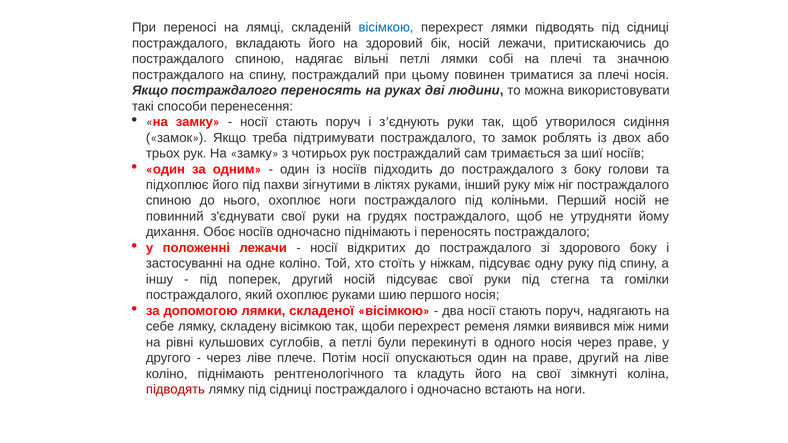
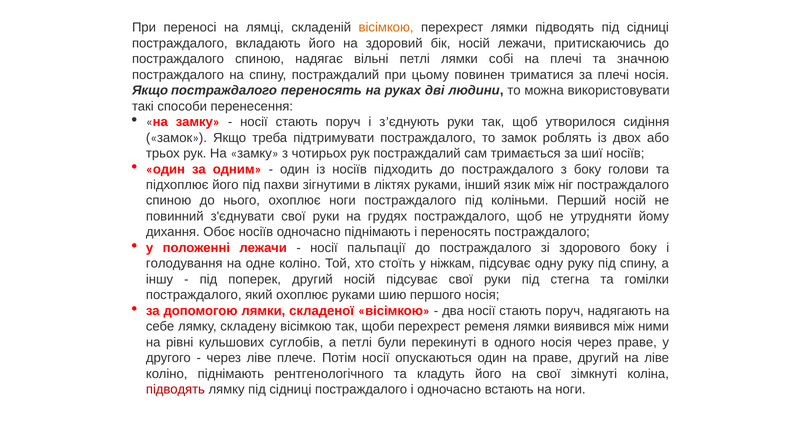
вісімкою at (386, 27) colour: blue -> orange
інший руку: руку -> язик
відкритих: відкритих -> пальпації
застосуванні: застосуванні -> голодування
